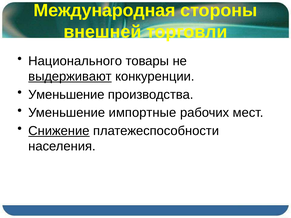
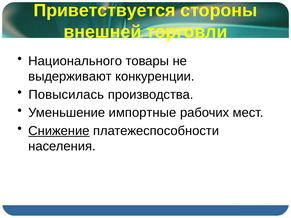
Международная: Международная -> Приветствуется
выдерживают underline: present -> none
Уменьшение at (66, 95): Уменьшение -> Повысилась
